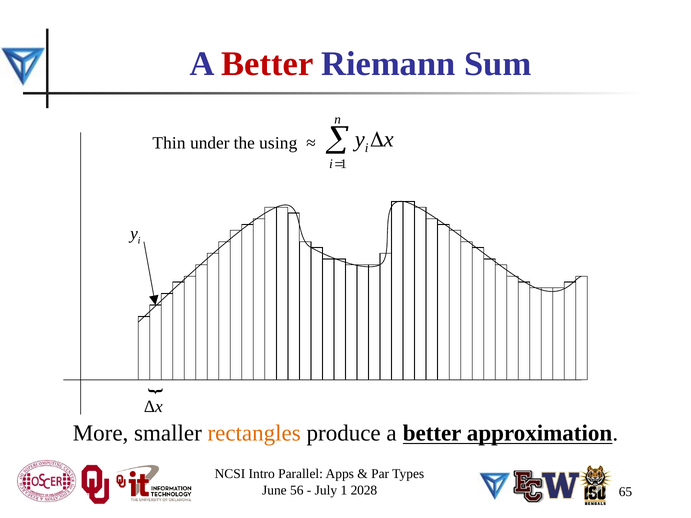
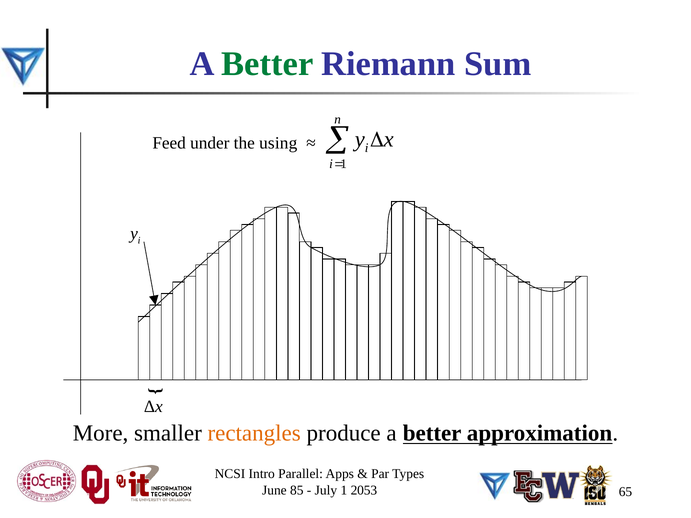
Better at (267, 64) colour: red -> green
Thin: Thin -> Feed
56: 56 -> 85
2028: 2028 -> 2053
